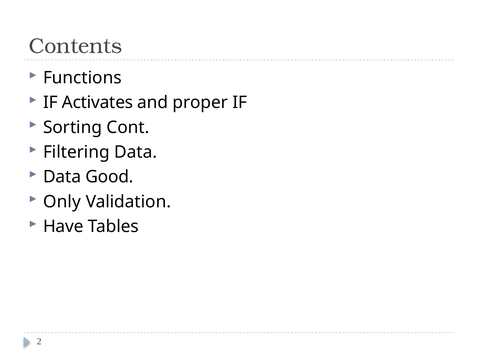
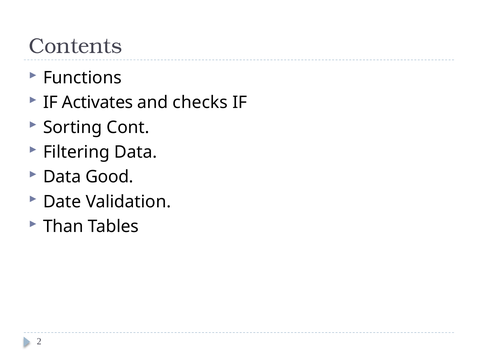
proper: proper -> checks
Only: Only -> Date
Have: Have -> Than
